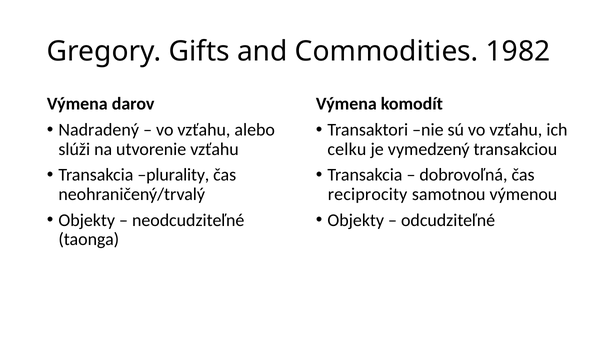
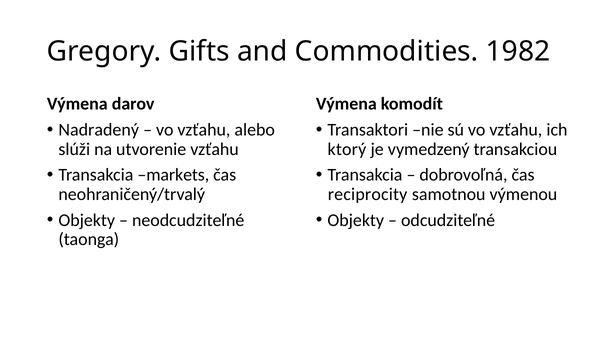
celku: celku -> ktorý
plurality: plurality -> markets
